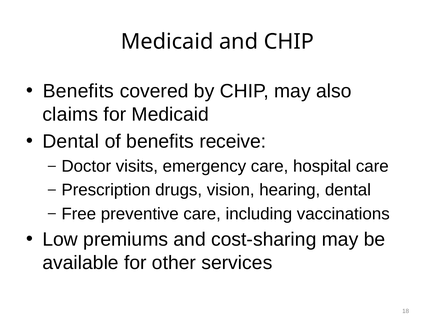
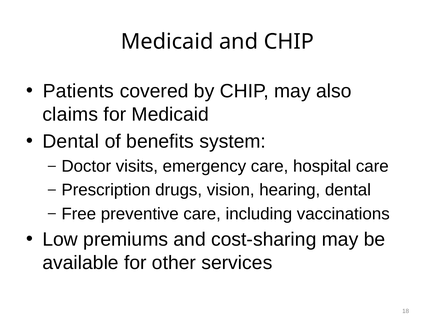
Benefits at (78, 91): Benefits -> Patients
receive: receive -> system
